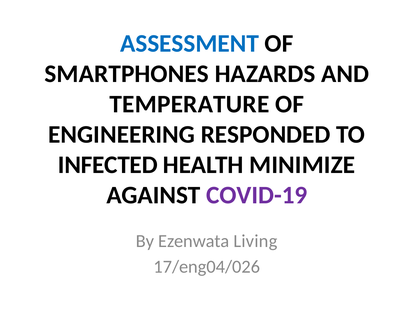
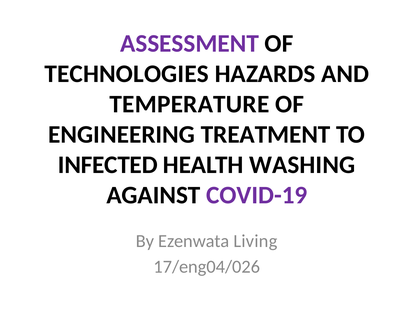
ASSESSMENT colour: blue -> purple
SMARTPHONES: SMARTPHONES -> TECHNOLOGIES
RESPONDED: RESPONDED -> TREATMENT
MINIMIZE: MINIMIZE -> WASHING
